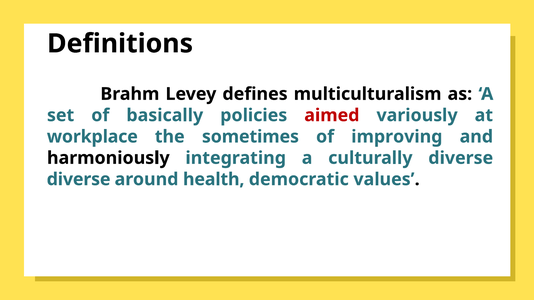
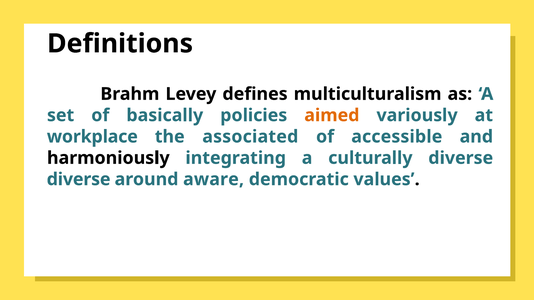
aimed colour: red -> orange
sometimes: sometimes -> associated
improving: improving -> accessible
health: health -> aware
